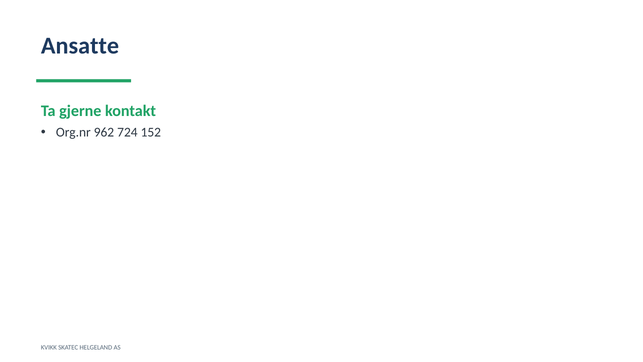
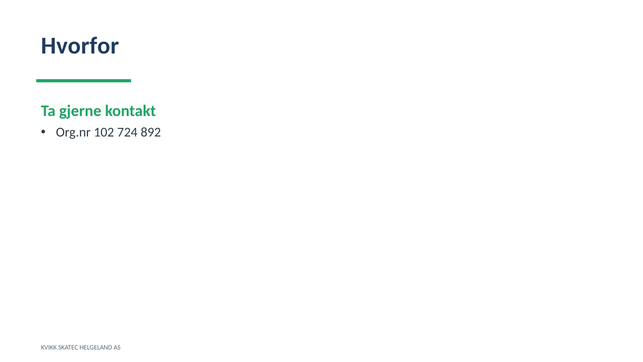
Ansatte: Ansatte -> Hvorfor
962: 962 -> 102
152: 152 -> 892
